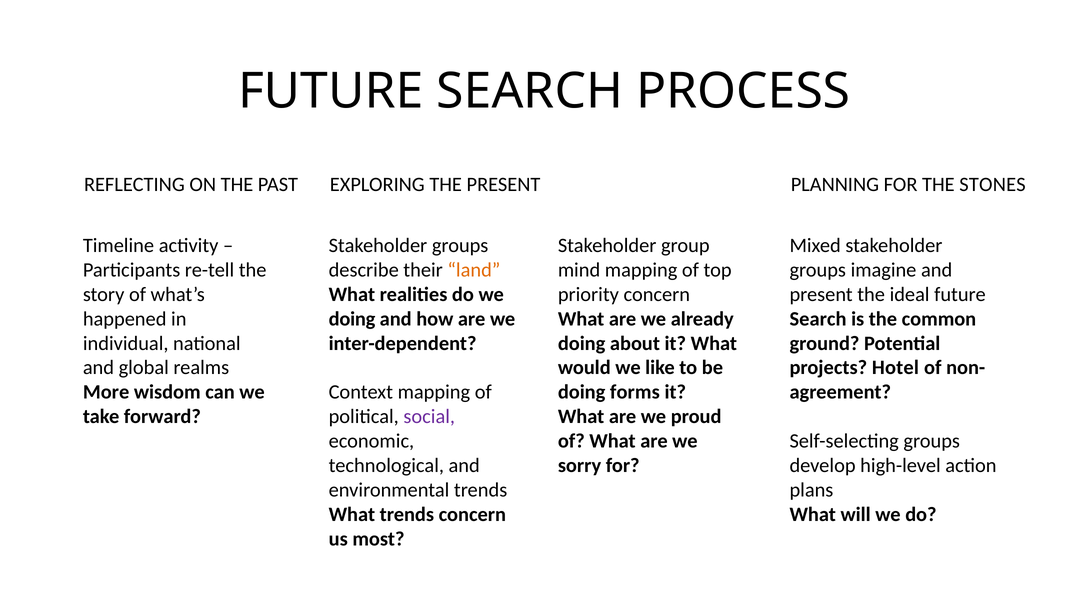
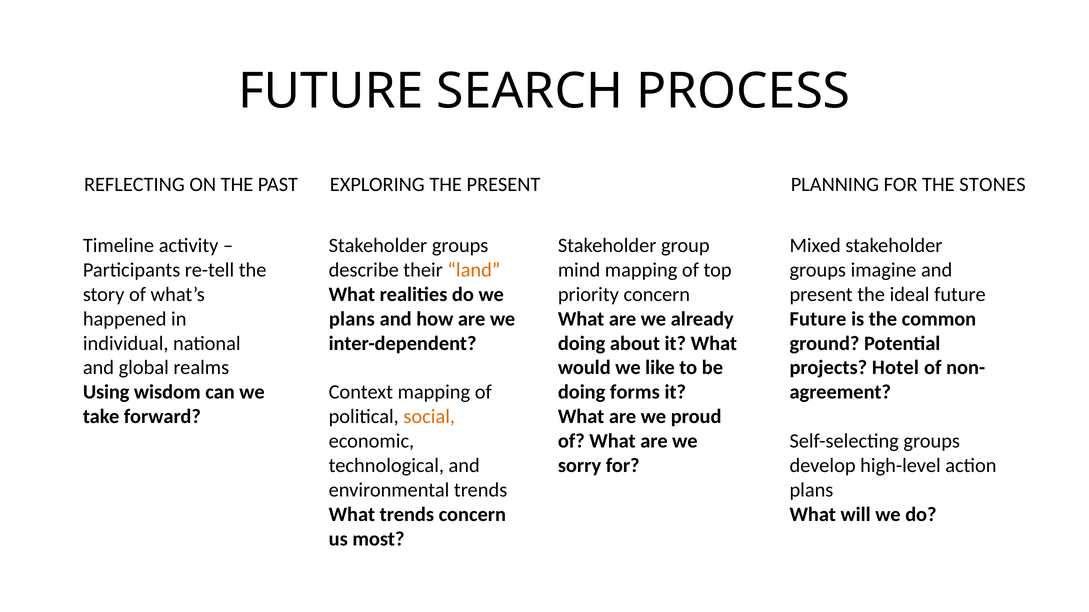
doing at (352, 319): doing -> plans
Search at (818, 319): Search -> Future
More: More -> Using
social colour: purple -> orange
